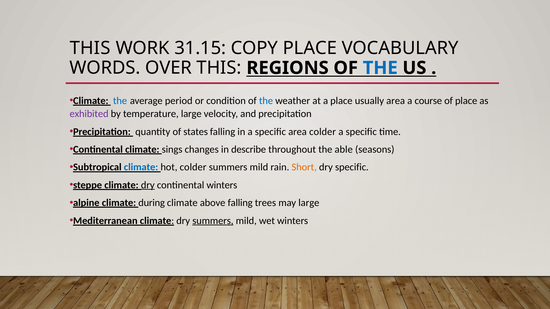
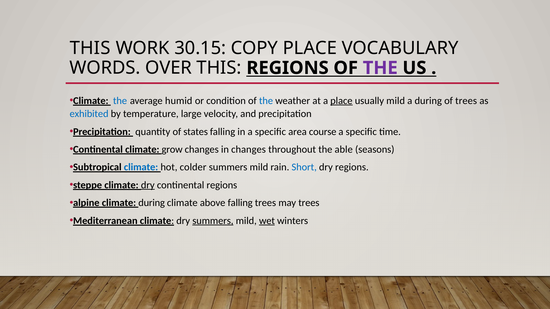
31.15: 31.15 -> 30.15
THE at (380, 68) colour: blue -> purple
period: period -> humid
place at (341, 101) underline: none -> present
usually area: area -> mild
a course: course -> during
of place: place -> trees
exhibited colour: purple -> blue
area colder: colder -> course
sings: sings -> grow
in describe: describe -> changes
Short colour: orange -> blue
dry specific: specific -> regions
continental winters: winters -> regions
may large: large -> trees
wet underline: none -> present
